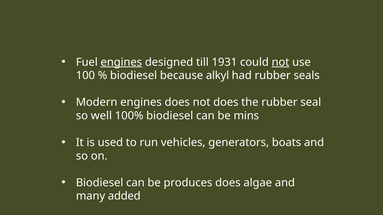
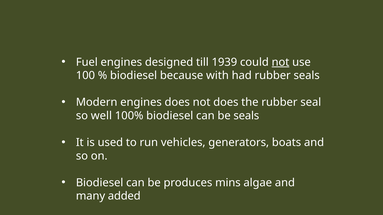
engines at (121, 62) underline: present -> none
1931: 1931 -> 1939
alkyl: alkyl -> with
be mins: mins -> seals
produces does: does -> mins
